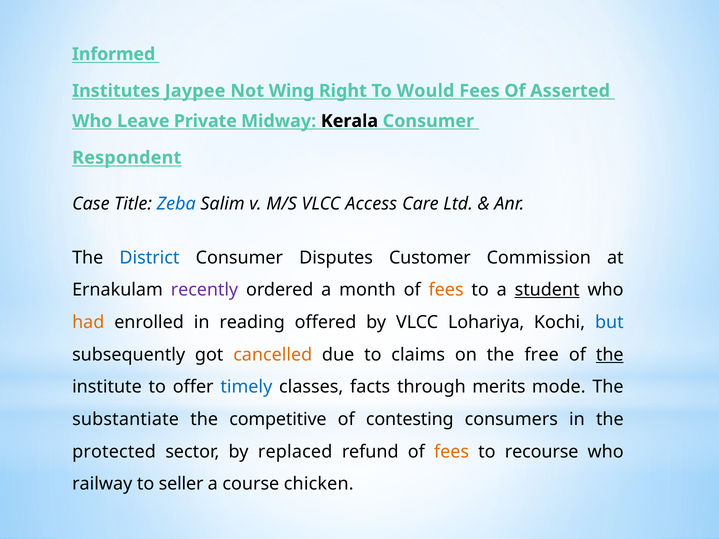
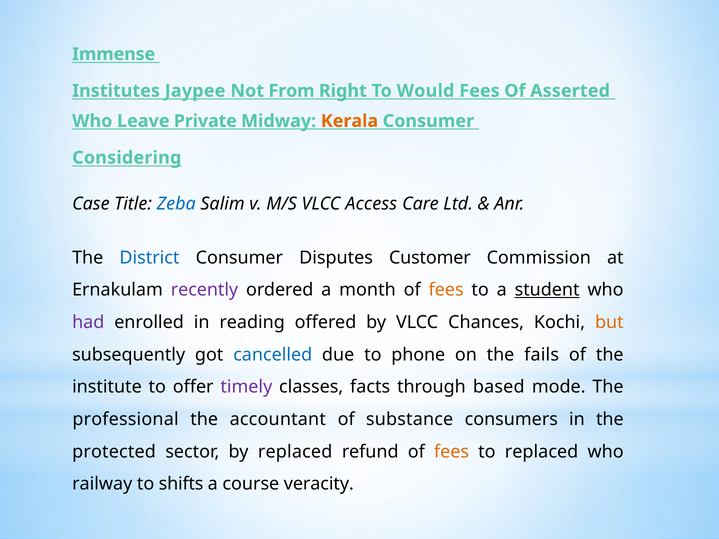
Informed: Informed -> Immense
Wing: Wing -> From
Kerala colour: black -> orange
Respondent: Respondent -> Considering
had colour: orange -> purple
Lohariya: Lohariya -> Chances
but colour: blue -> orange
cancelled colour: orange -> blue
claims: claims -> phone
free: free -> fails
the at (610, 355) underline: present -> none
timely colour: blue -> purple
merits: merits -> based
substantiate: substantiate -> professional
competitive: competitive -> accountant
contesting: contesting -> substance
to recourse: recourse -> replaced
seller: seller -> shifts
chicken: chicken -> veracity
